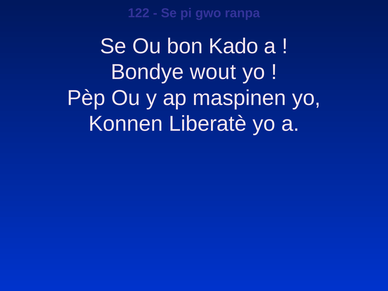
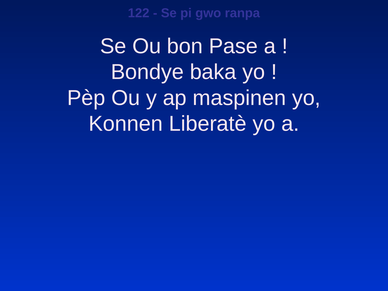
Kado: Kado -> Pase
wout: wout -> baka
